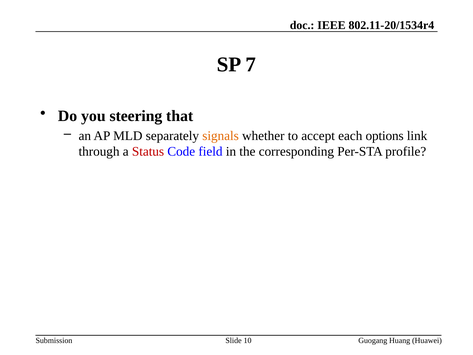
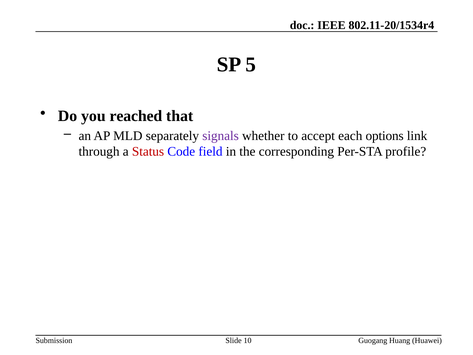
7: 7 -> 5
steering: steering -> reached
signals colour: orange -> purple
